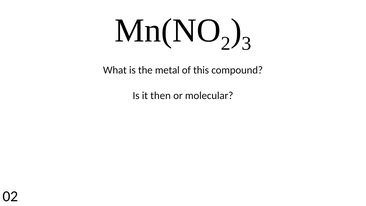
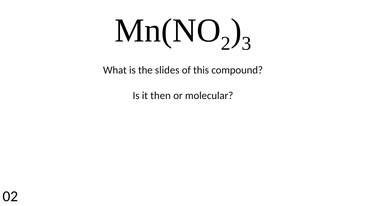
metal: metal -> slides
